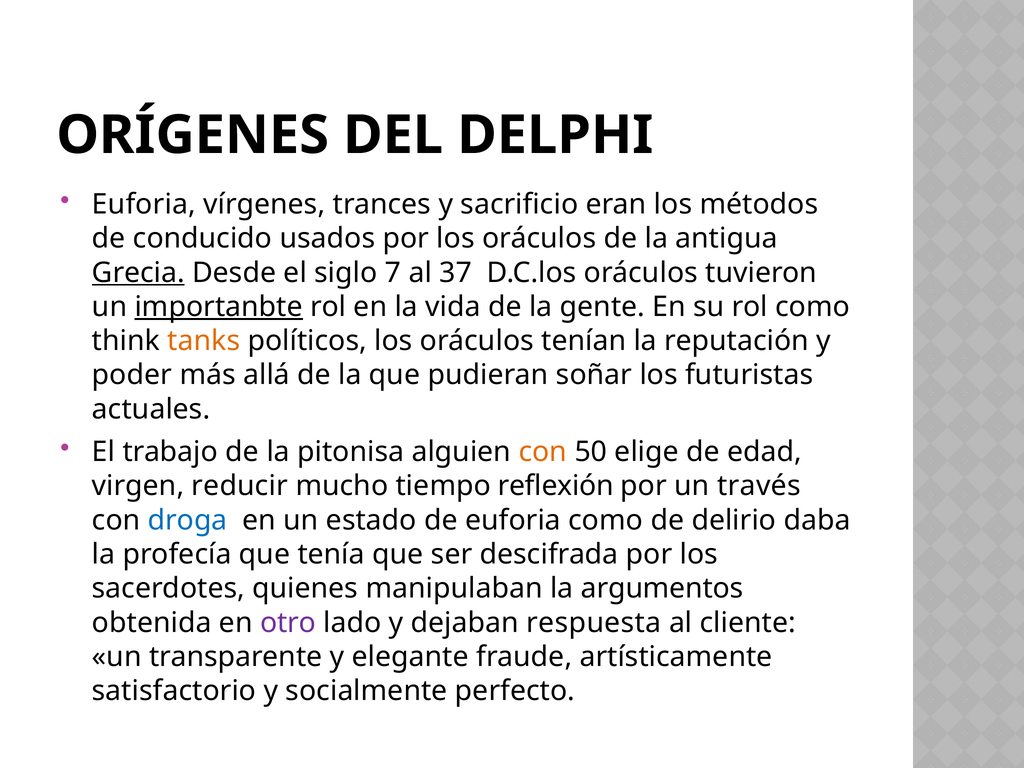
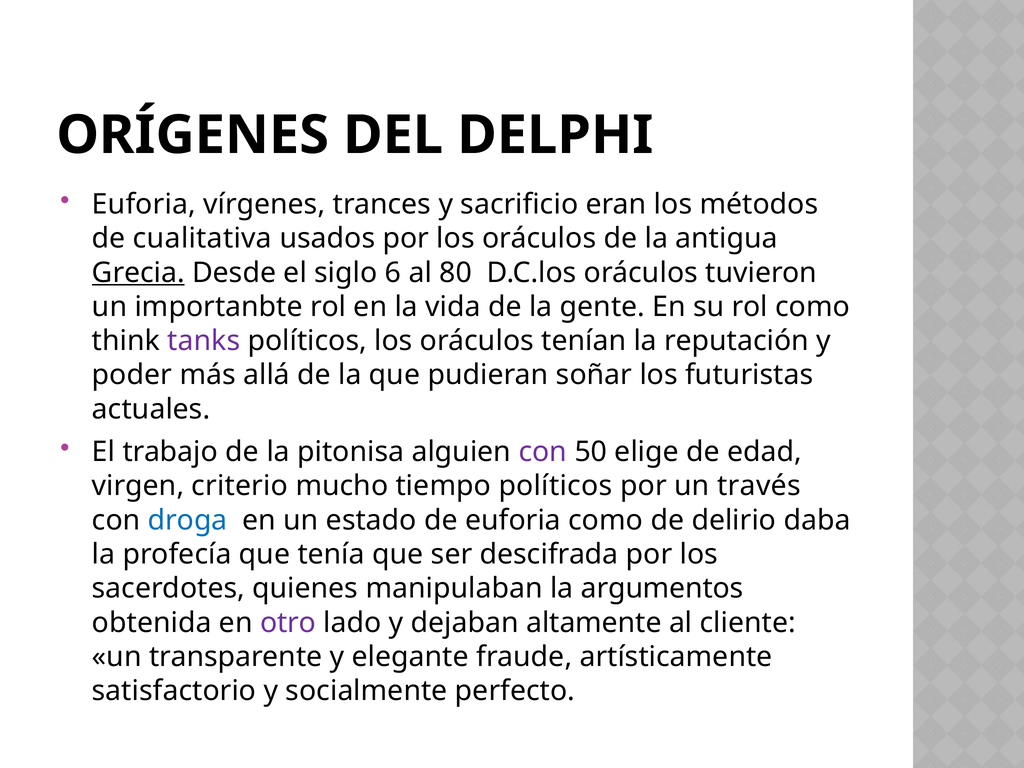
conducido: conducido -> cualitativa
7: 7 -> 6
37: 37 -> 80
importanbte underline: present -> none
tanks colour: orange -> purple
con at (543, 452) colour: orange -> purple
reducir: reducir -> criterio
tiempo reflexión: reflexión -> políticos
respuesta: respuesta -> altamente
